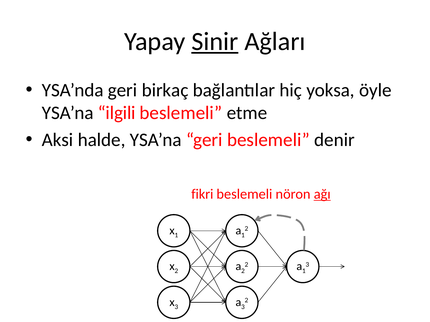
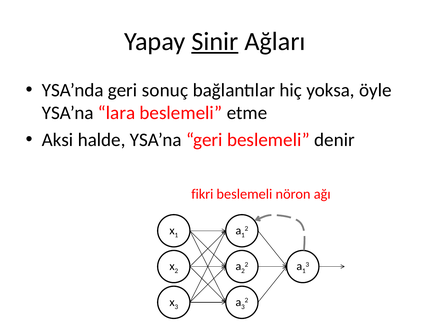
birkaç: birkaç -> sonuç
ilgili: ilgili -> lara
ağı underline: present -> none
